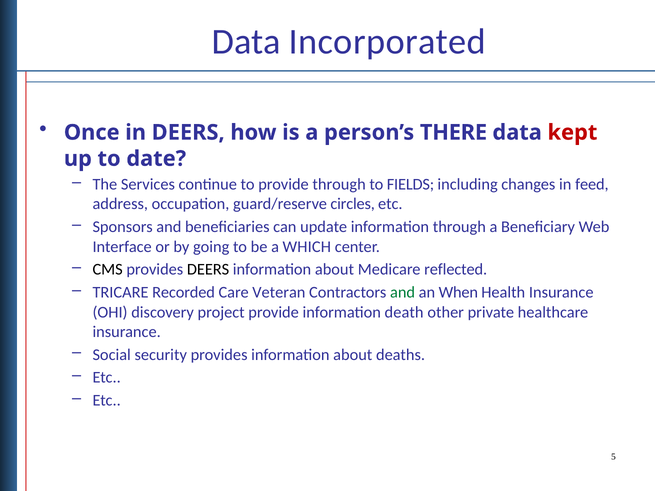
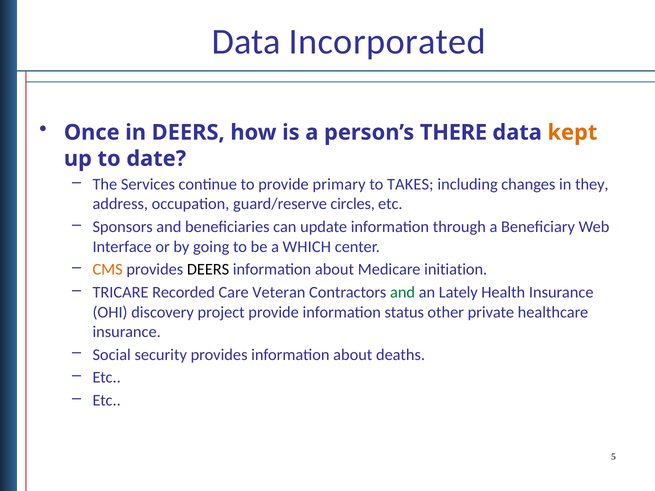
kept colour: red -> orange
provide through: through -> primary
FIELDS: FIELDS -> TAKES
feed: feed -> they
CMS colour: black -> orange
reflected: reflected -> initiation
When: When -> Lately
death: death -> status
